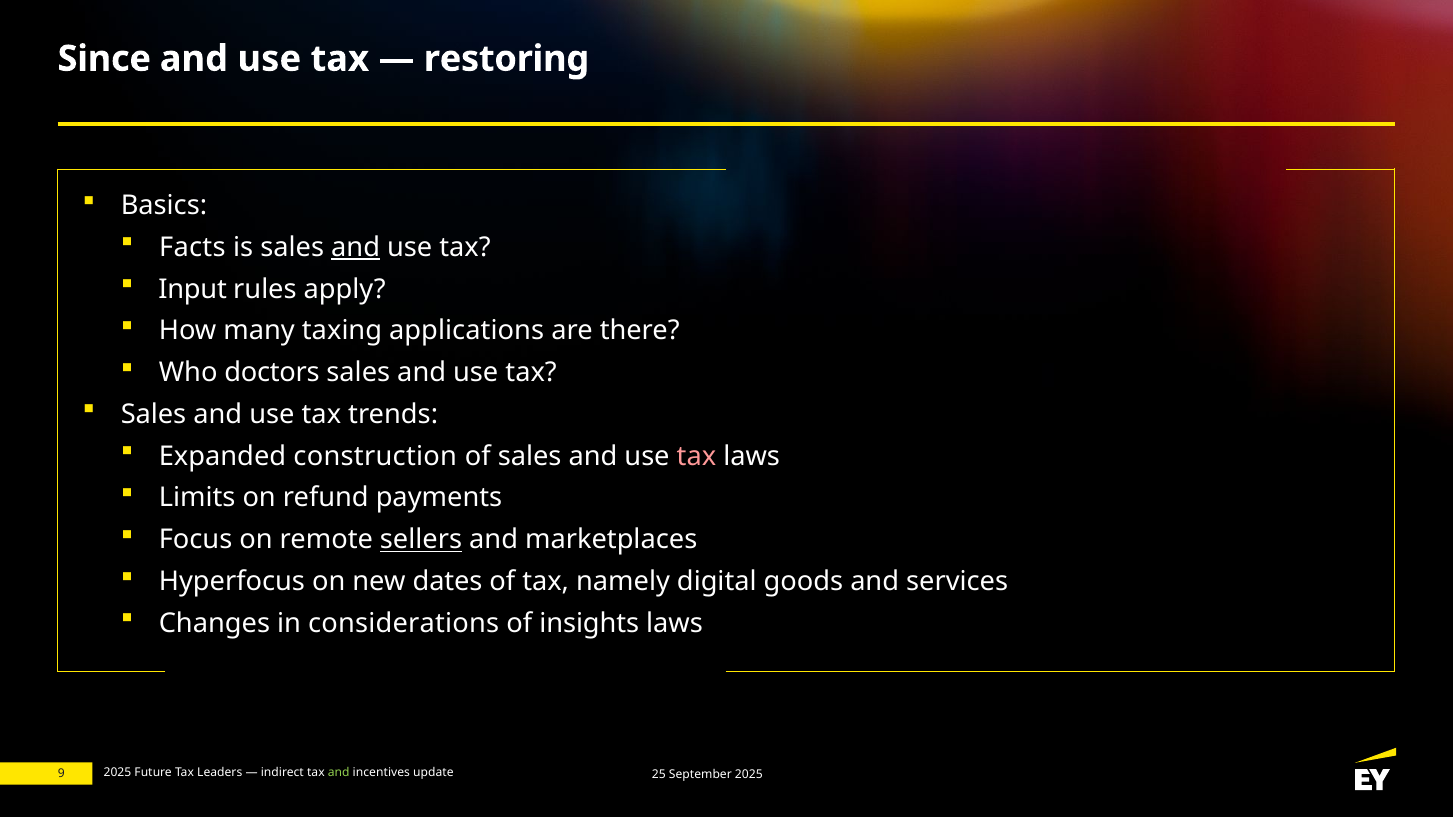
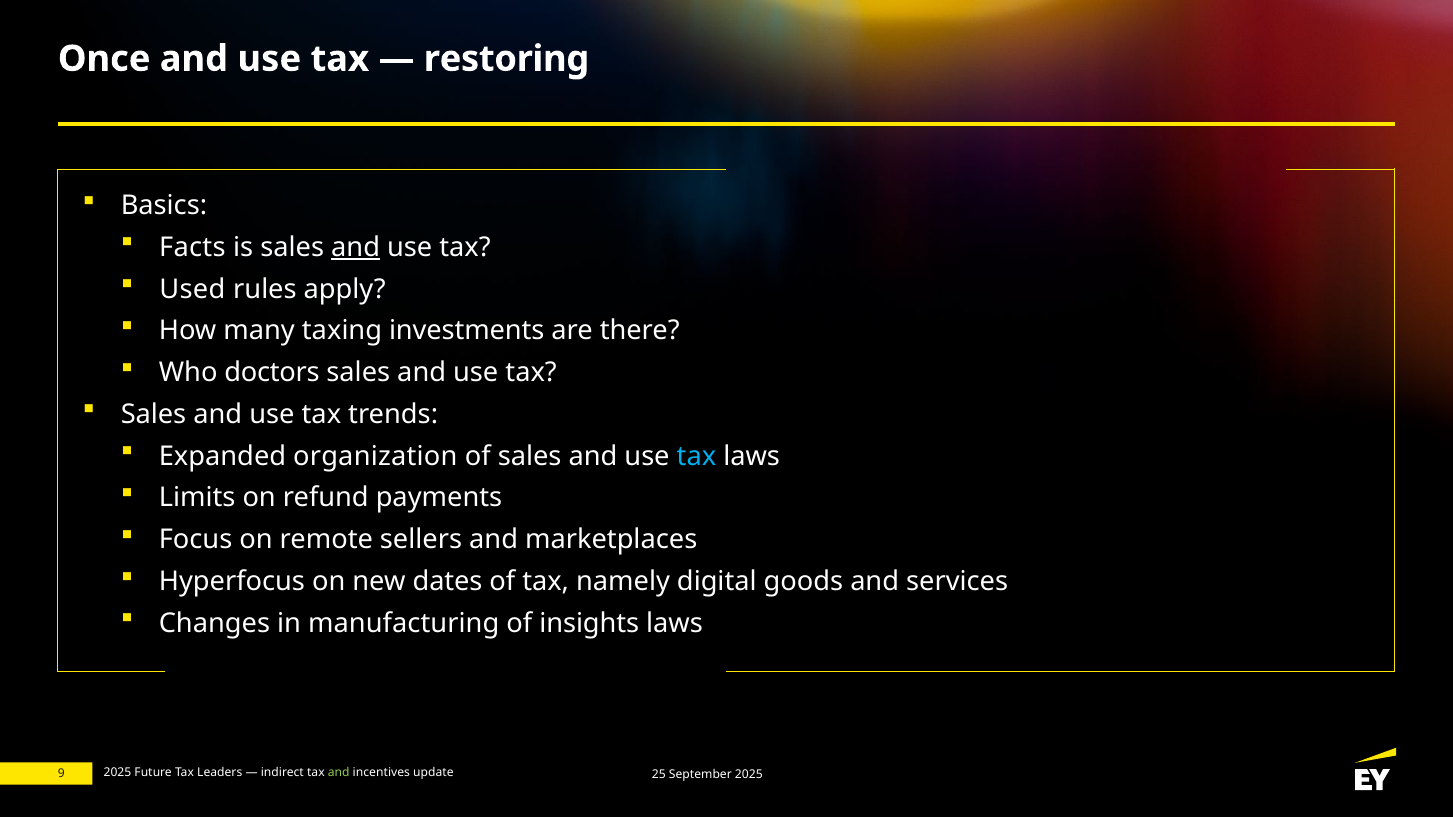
Since: Since -> Once
Input: Input -> Used
applications: applications -> investments
construction: construction -> organization
tax at (696, 456) colour: pink -> light blue
sellers underline: present -> none
considerations: considerations -> manufacturing
